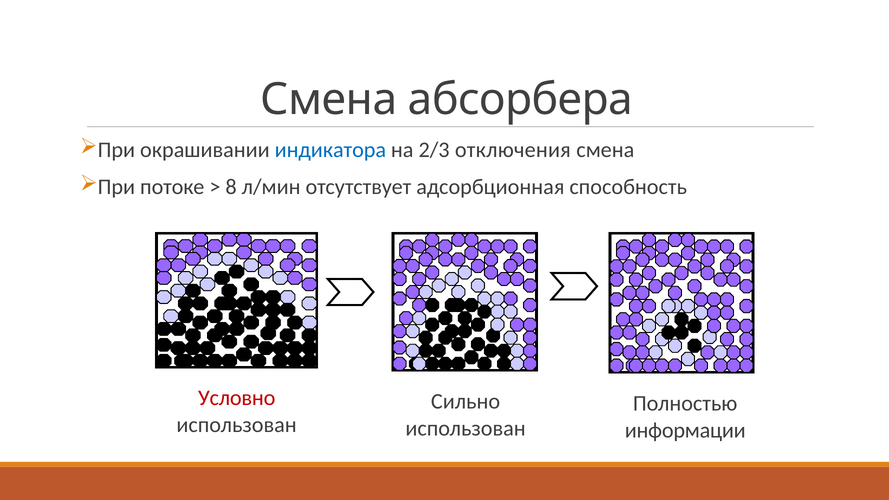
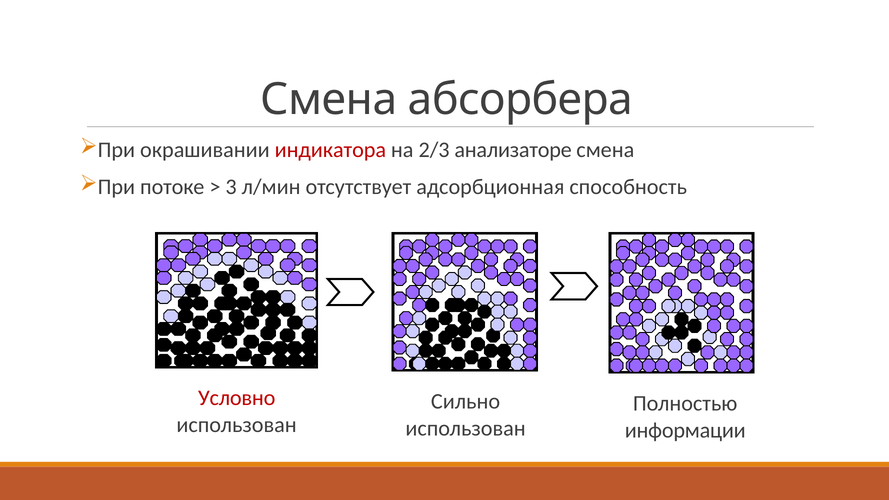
индикатора colour: blue -> red
отключения: отключения -> анализаторе
8: 8 -> 3
